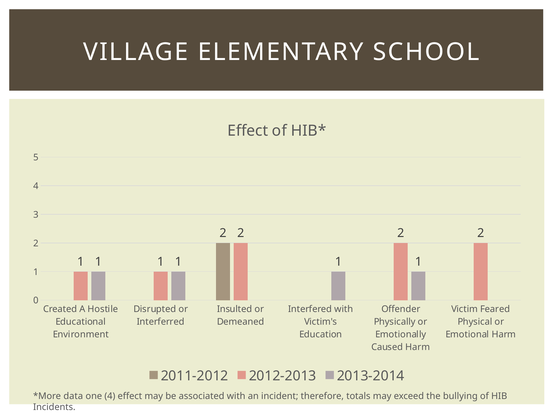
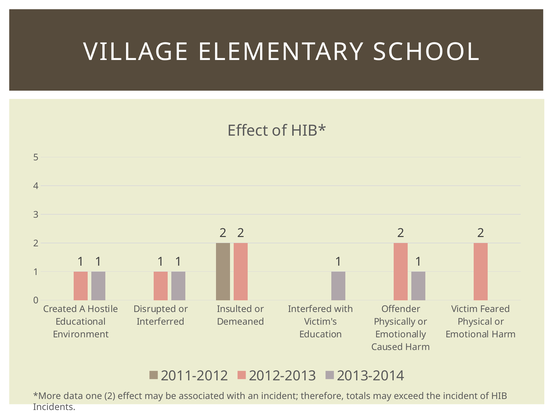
one 4: 4 -> 2
the bullying: bullying -> incident
